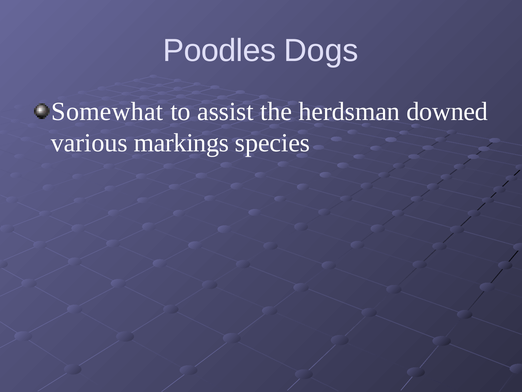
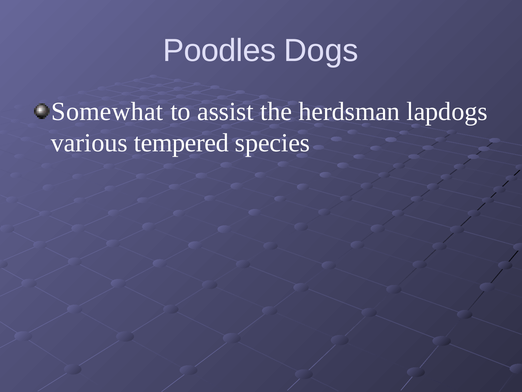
downed: downed -> lapdogs
markings: markings -> tempered
